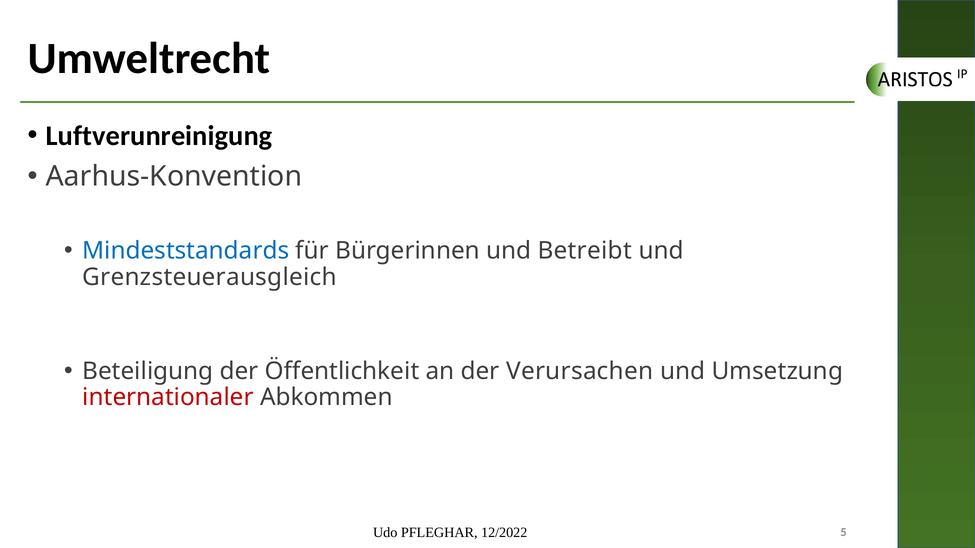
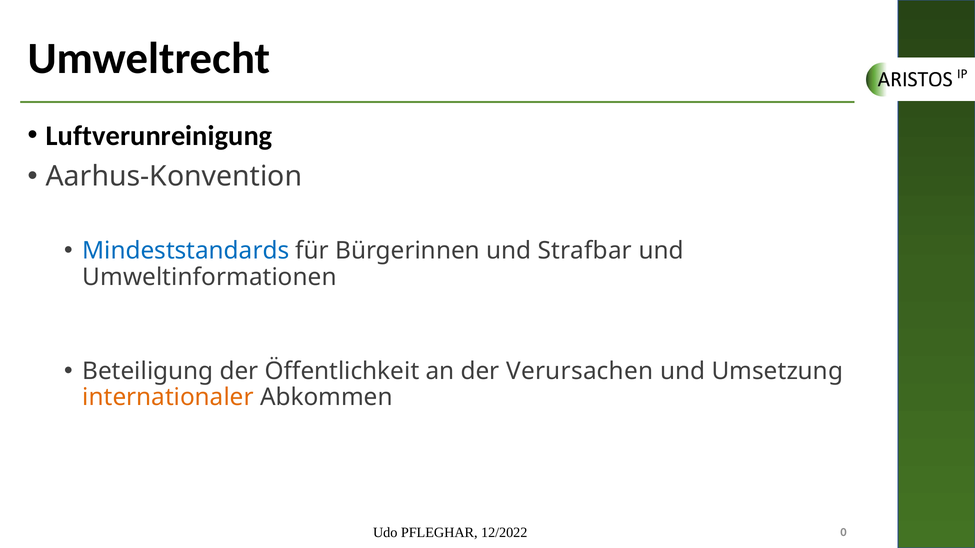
Betreibt: Betreibt -> Strafbar
Grenzsteuerausgleich: Grenzsteuerausgleich -> Umweltinformationen
internationaler colour: red -> orange
5: 5 -> 0
